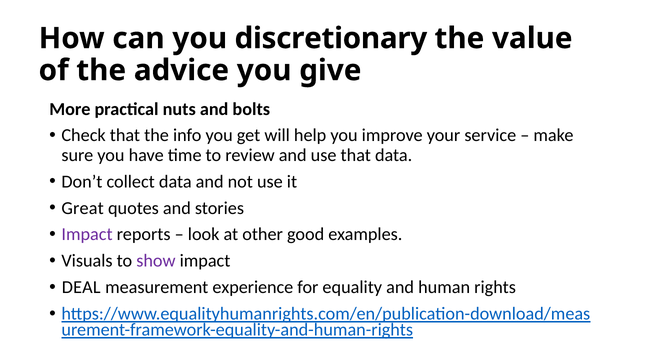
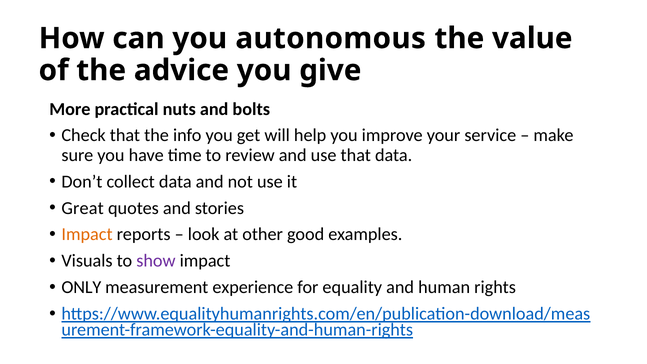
discretionary: discretionary -> autonomous
Impact at (87, 234) colour: purple -> orange
DEAL: DEAL -> ONLY
